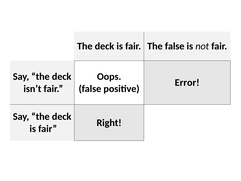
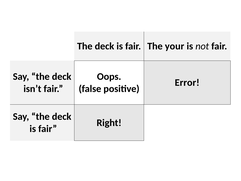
The false: false -> your
